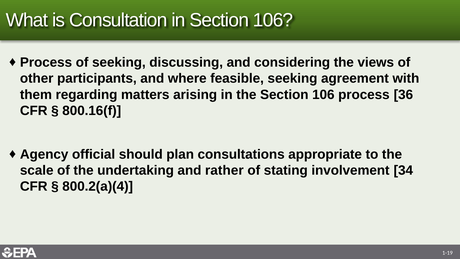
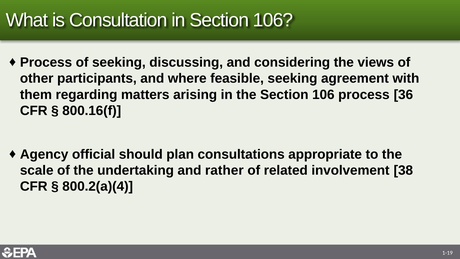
stating: stating -> related
34: 34 -> 38
